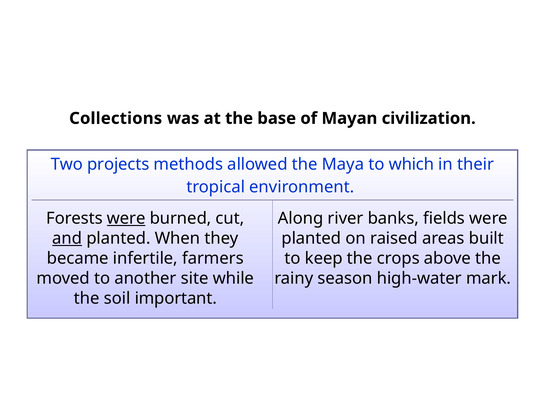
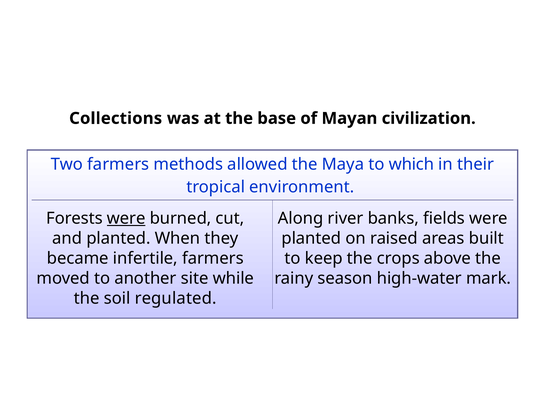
Two projects: projects -> farmers
and underline: present -> none
important: important -> regulated
